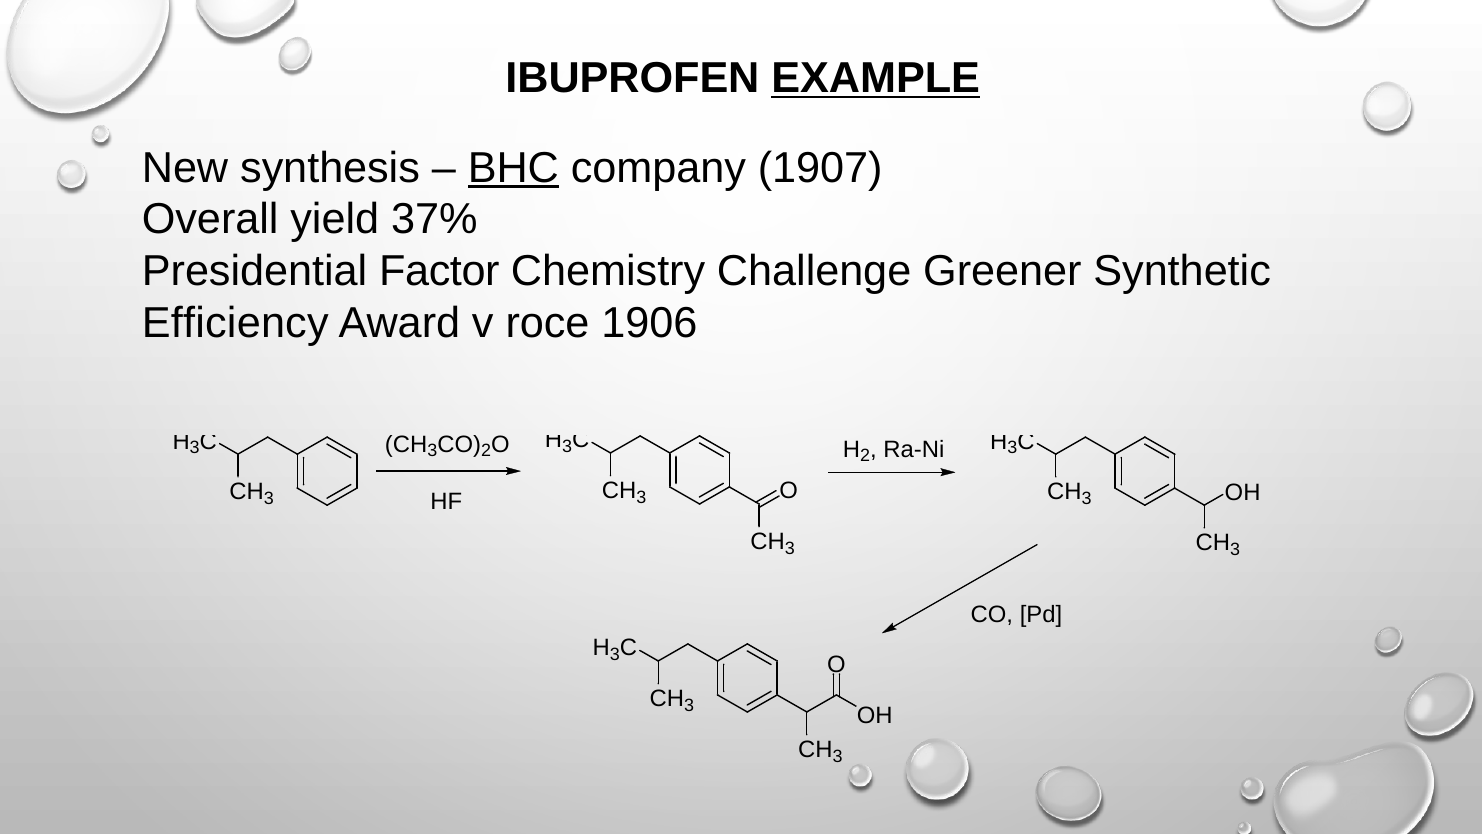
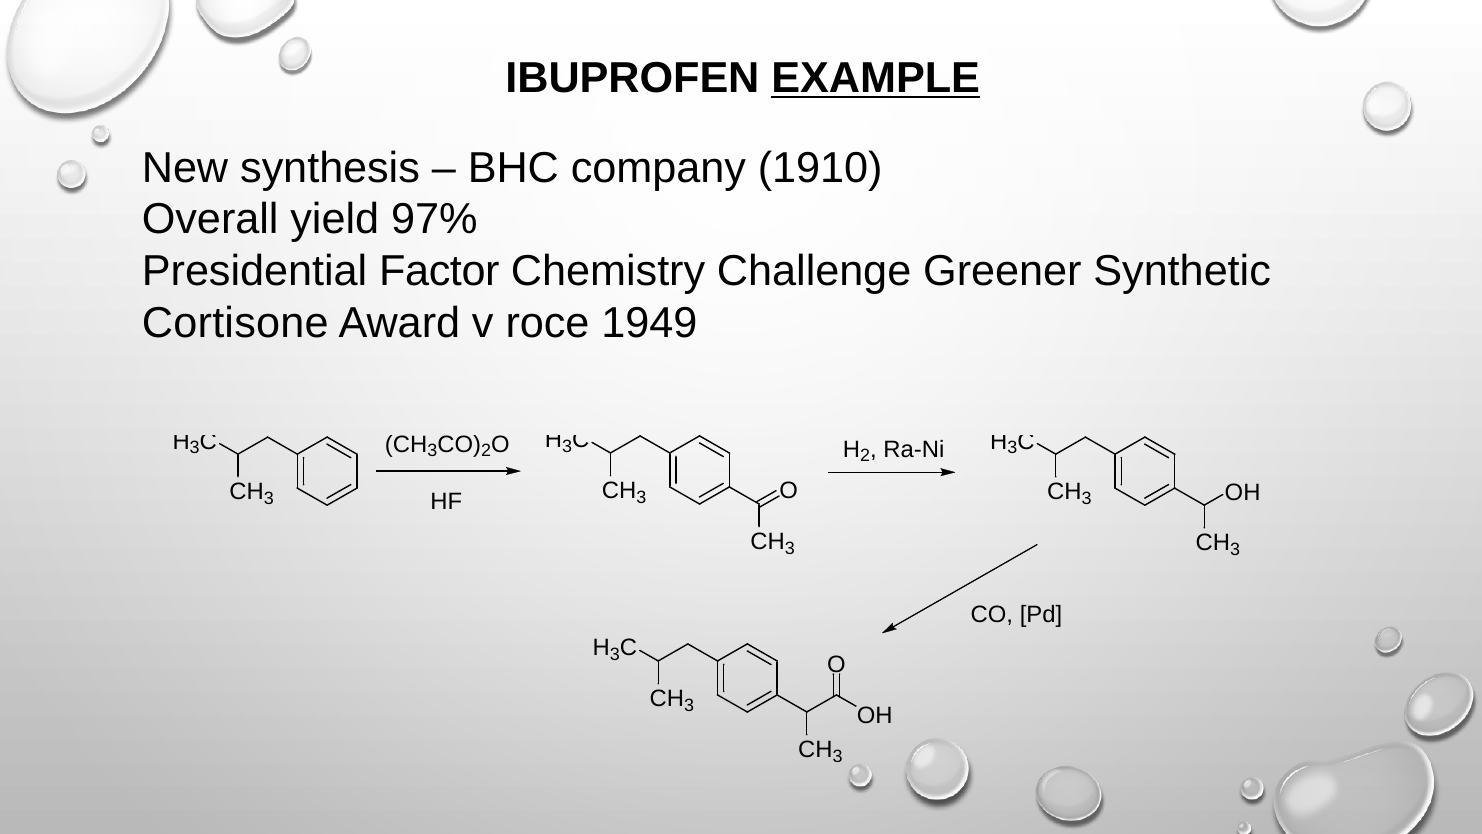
BHC underline: present -> none
1907: 1907 -> 1910
37%: 37% -> 97%
Efficiency: Efficiency -> Cortisone
1906: 1906 -> 1949
